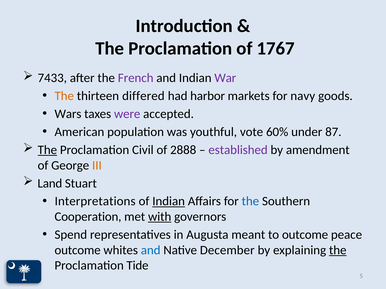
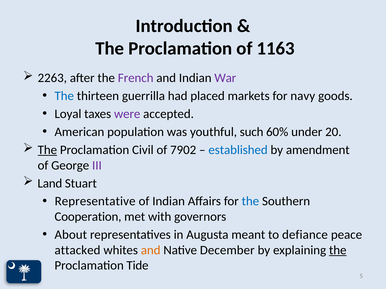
1767: 1767 -> 1163
7433: 7433 -> 2263
The at (64, 96) colour: orange -> blue
differed: differed -> guerrilla
harbor: harbor -> placed
Wars: Wars -> Loyal
vote: vote -> such
87: 87 -> 20
2888: 2888 -> 7902
established colour: purple -> blue
III colour: orange -> purple
Interpretations: Interpretations -> Representative
Indian at (169, 202) underline: present -> none
with underline: present -> none
Spend: Spend -> About
to outcome: outcome -> defiance
outcome at (78, 250): outcome -> attacked
and at (151, 250) colour: blue -> orange
